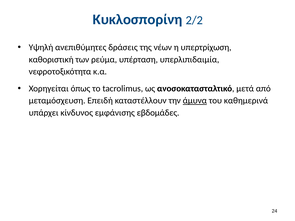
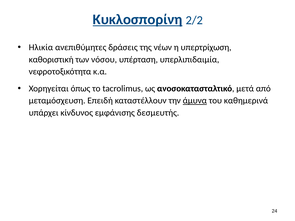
Κυκλοσπορίνη underline: none -> present
Υψηλή: Υψηλή -> Ηλικία
ρεύμα: ρεύμα -> νόσου
εβδομάδες: εβδομάδες -> δεσμευτής
